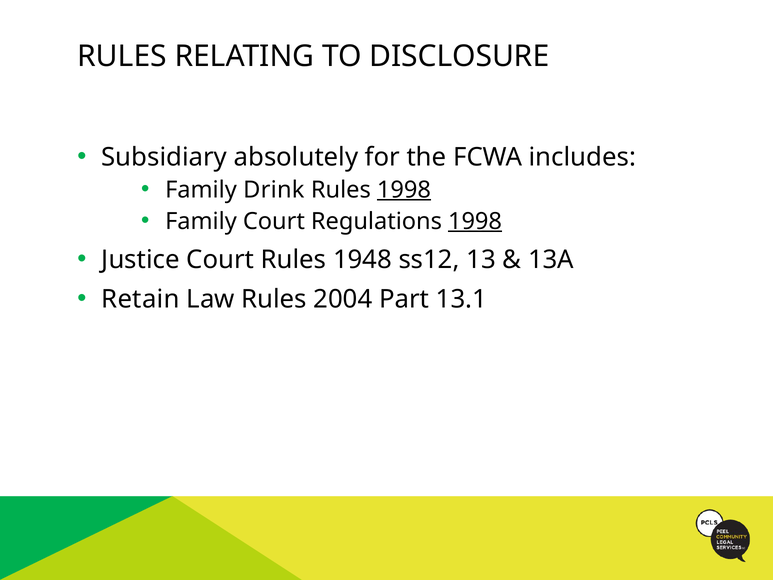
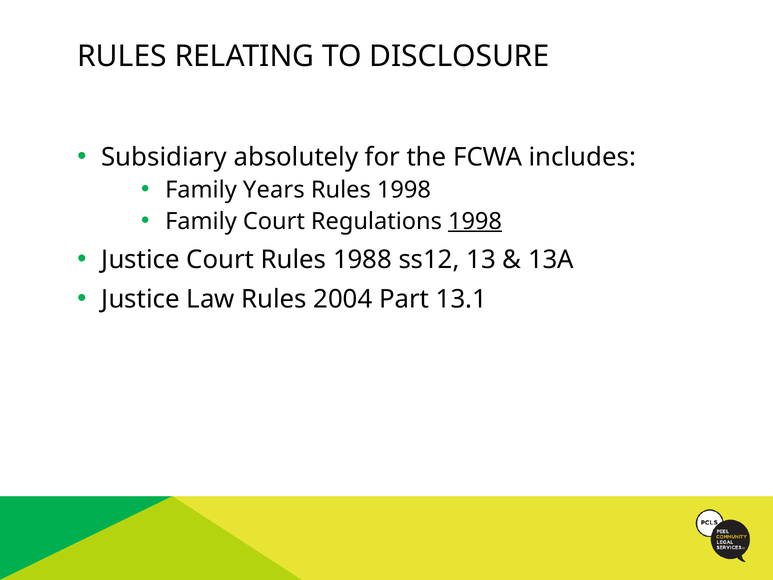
Drink: Drink -> Years
1998 at (404, 190) underline: present -> none
1948: 1948 -> 1988
Retain at (141, 299): Retain -> Justice
